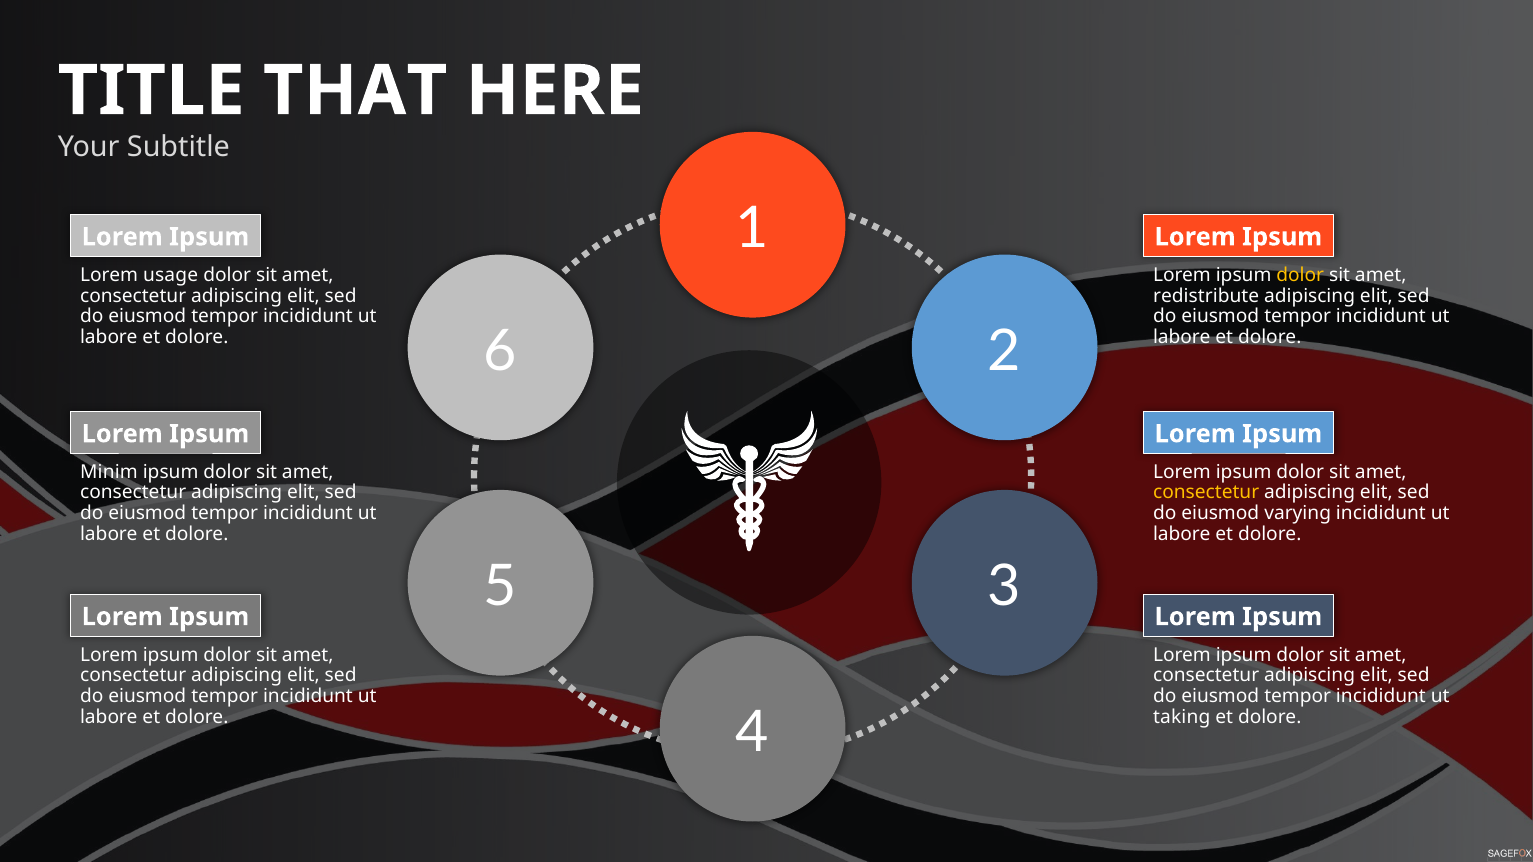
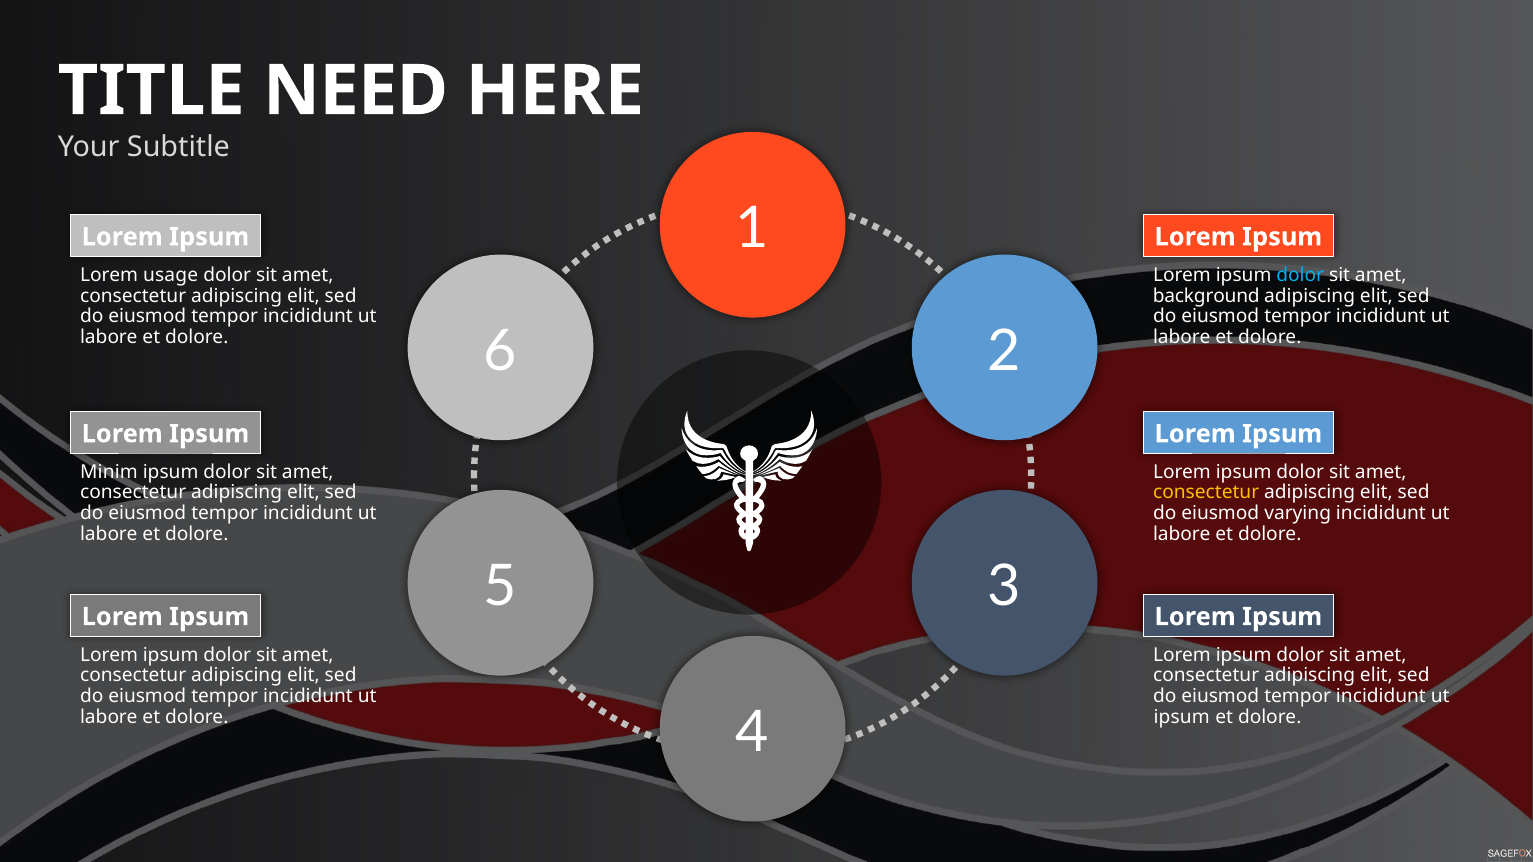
THAT: THAT -> NEED
dolor at (1300, 275) colour: yellow -> light blue
redistribute: redistribute -> background
taking at (1182, 717): taking -> ipsum
